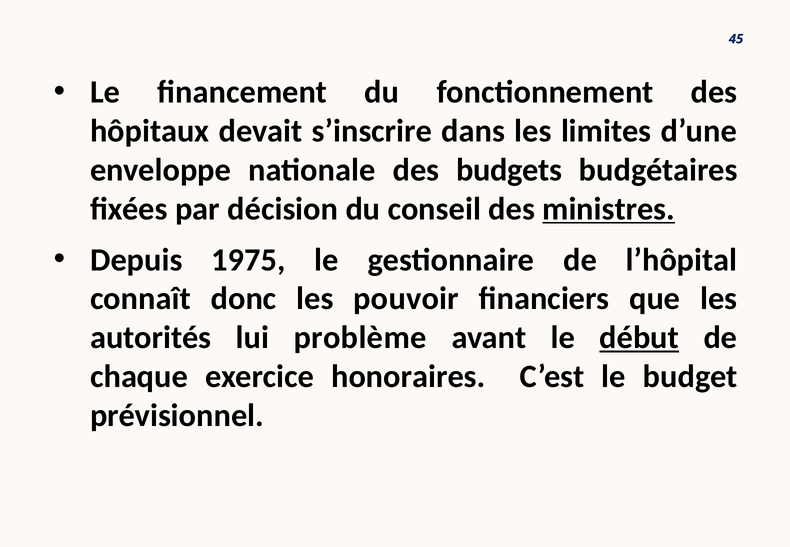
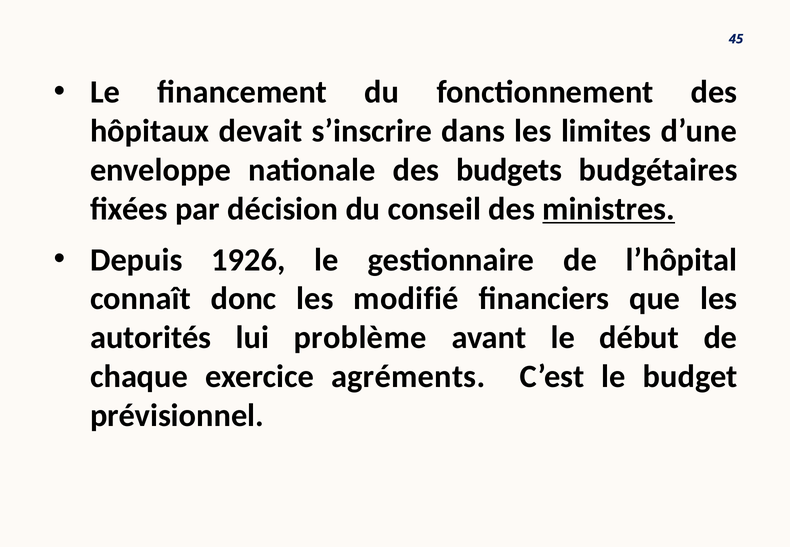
1975: 1975 -> 1926
pouvoir: pouvoir -> modifié
début underline: present -> none
honoraires: honoraires -> agréments
